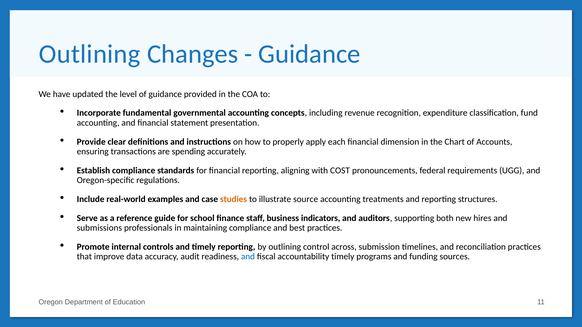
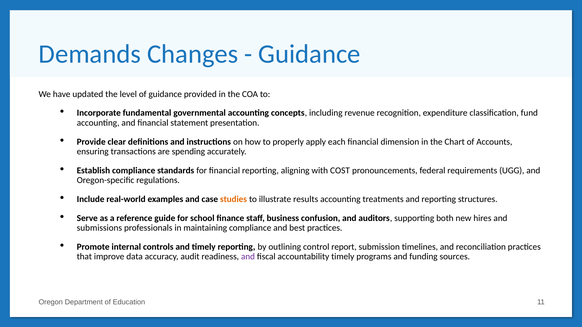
Outlining at (90, 54): Outlining -> Demands
source: source -> results
indicators: indicators -> confusion
across: across -> report
and at (248, 257) colour: blue -> purple
